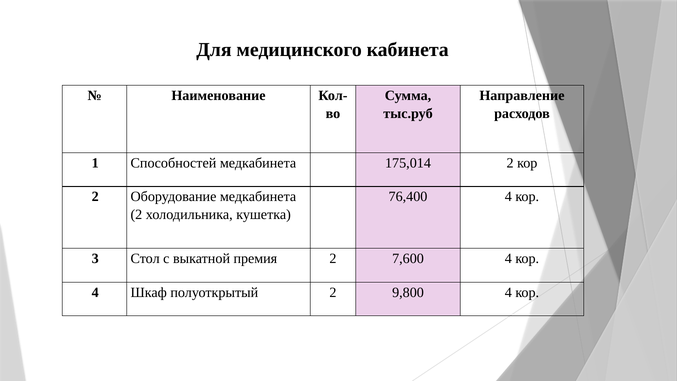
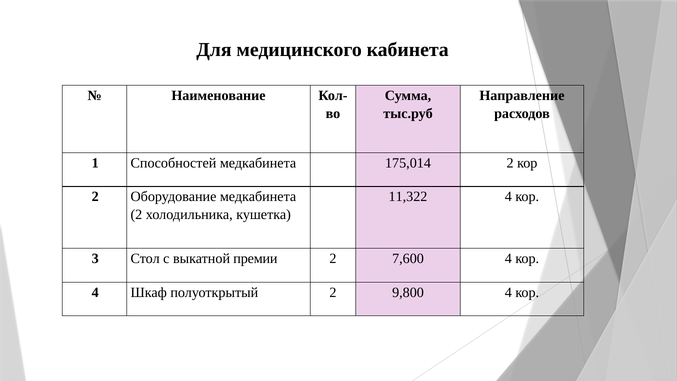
76,400: 76,400 -> 11,322
премия: премия -> премии
